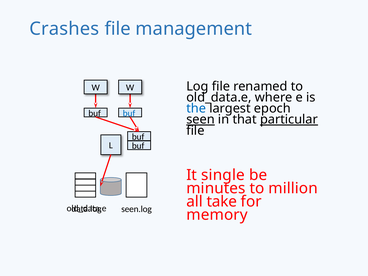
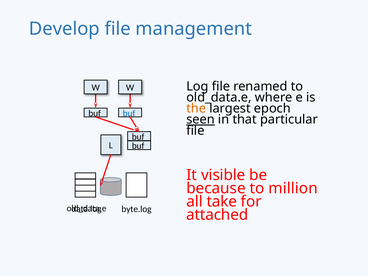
Crashes: Crashes -> Develop
the colour: blue -> orange
particular underline: present -> none
single: single -> visible
minutes: minutes -> because
seen.log: seen.log -> byte.log
memory: memory -> attached
